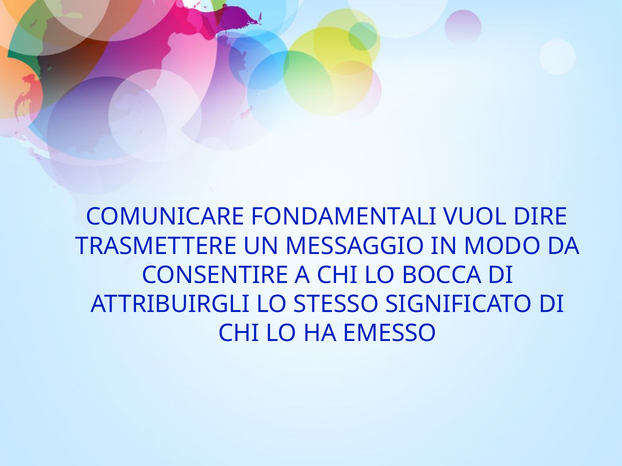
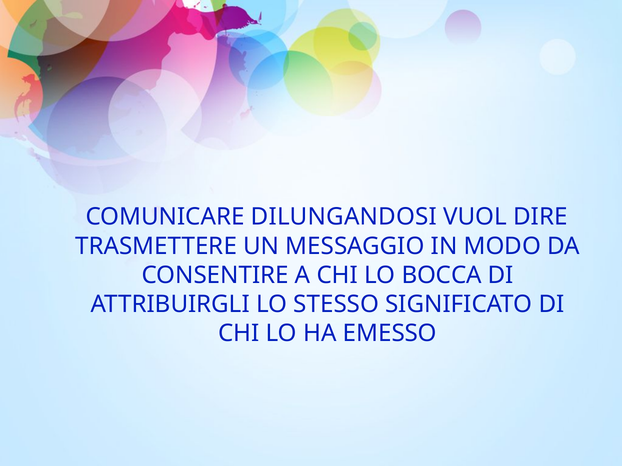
FONDAMENTALI: FONDAMENTALI -> DILUNGANDOSI
